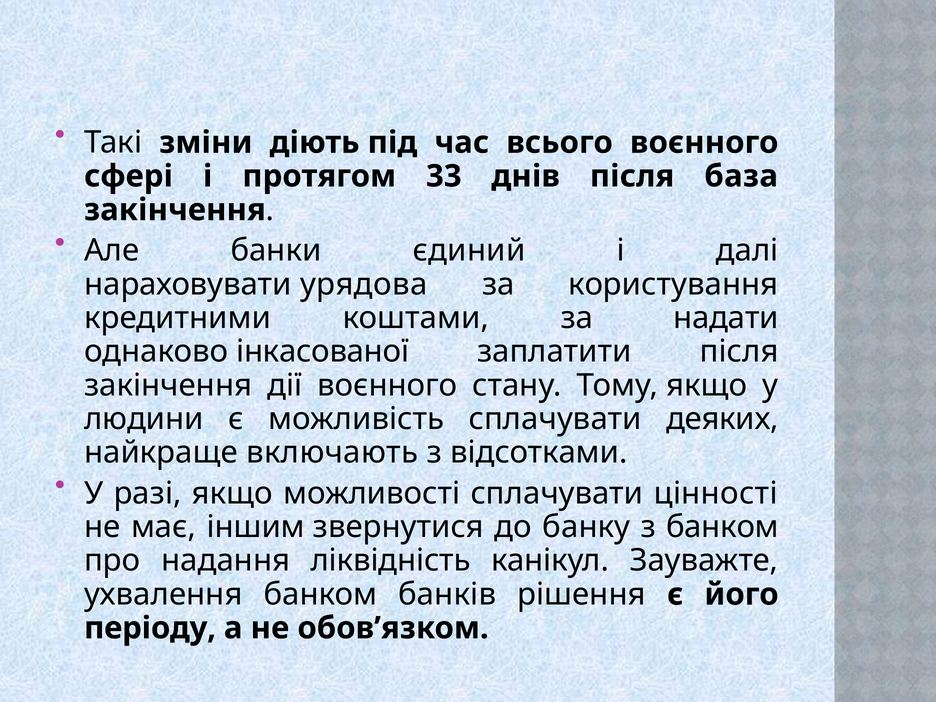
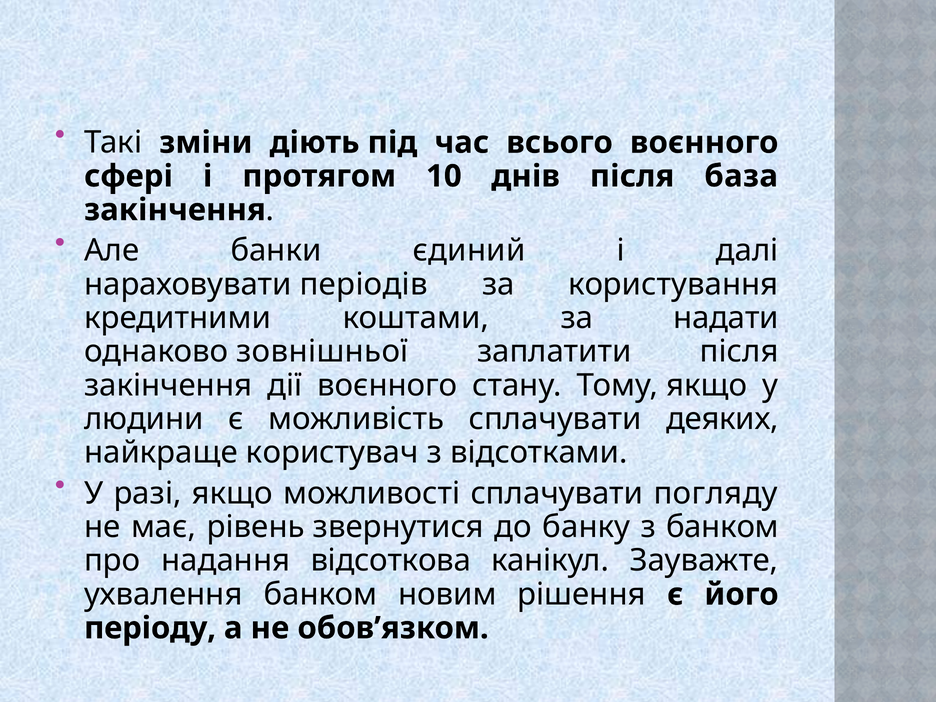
33: 33 -> 10
урядова: урядова -> періодів
інкасованої: інкасованої -> зовнішньої
включають: включають -> користувач
цінності: цінності -> погляду
іншим: іншим -> рівень
ліквідність: ліквідність -> відсоткова
банків: банків -> новим
